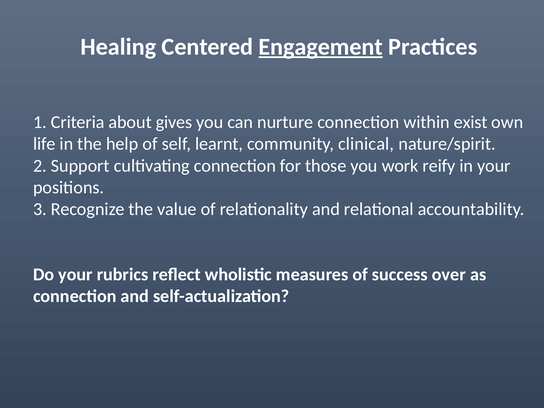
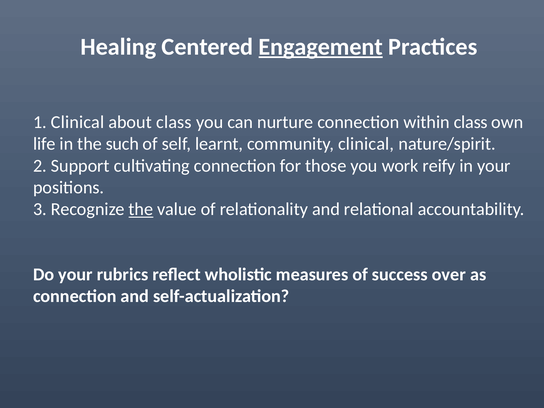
1 Criteria: Criteria -> Clinical
about gives: gives -> class
within exist: exist -> class
help: help -> such
the at (141, 209) underline: none -> present
